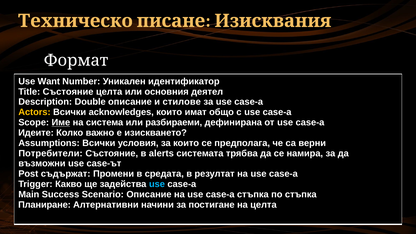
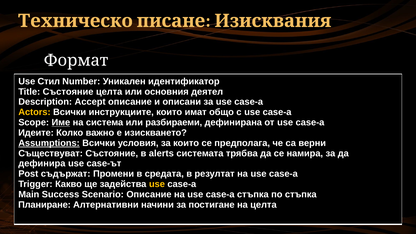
Want: Want -> Стил
Double: Double -> Accept
стилове: стилове -> описани
acknowledges: acknowledges -> инструкциите
Assumptions underline: none -> present
Потребители: Потребители -> Съществуват
възможни: възможни -> дефинира
use at (157, 184) colour: light blue -> yellow
